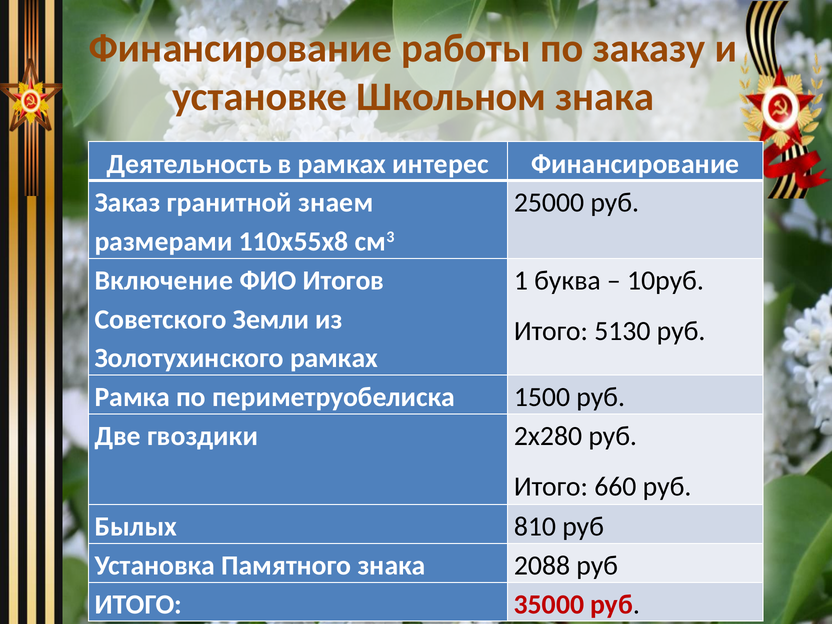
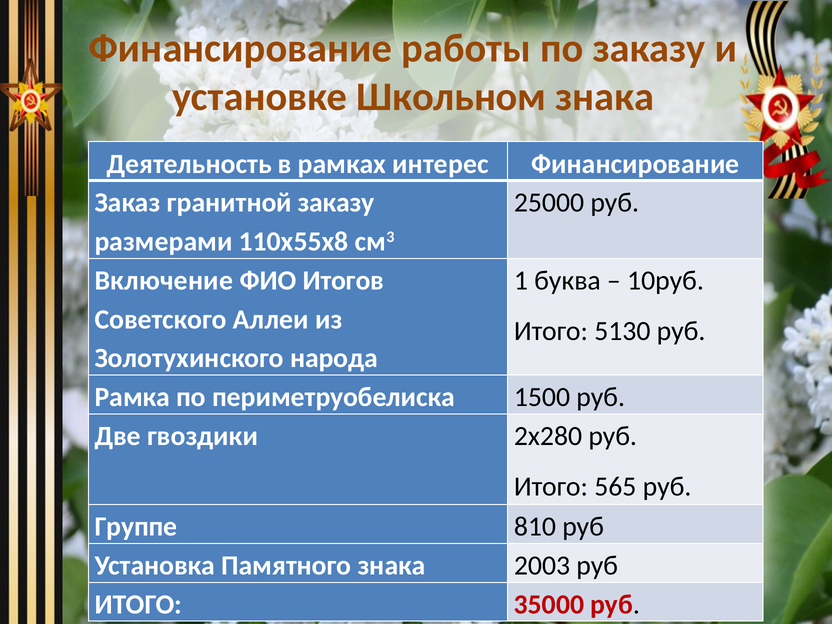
гранитной знаем: знаем -> заказу
Земли: Земли -> Аллеи
Золотухинского рамках: рамках -> народа
660: 660 -> 565
Былых: Былых -> Группе
2088: 2088 -> 2003
